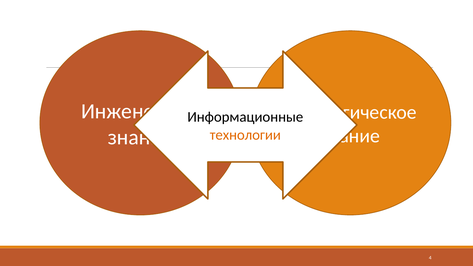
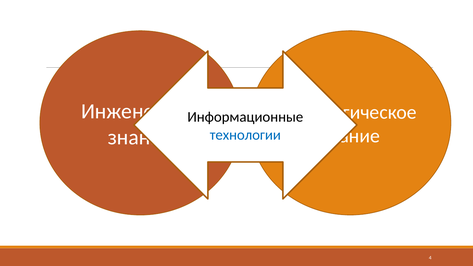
технологии colour: orange -> blue
